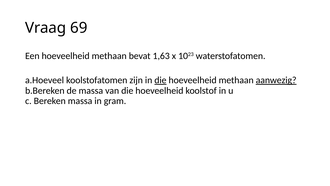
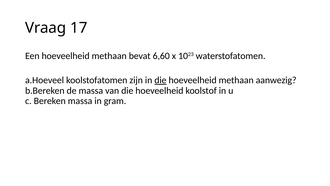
69: 69 -> 17
1,63: 1,63 -> 6,60
aanwezig underline: present -> none
